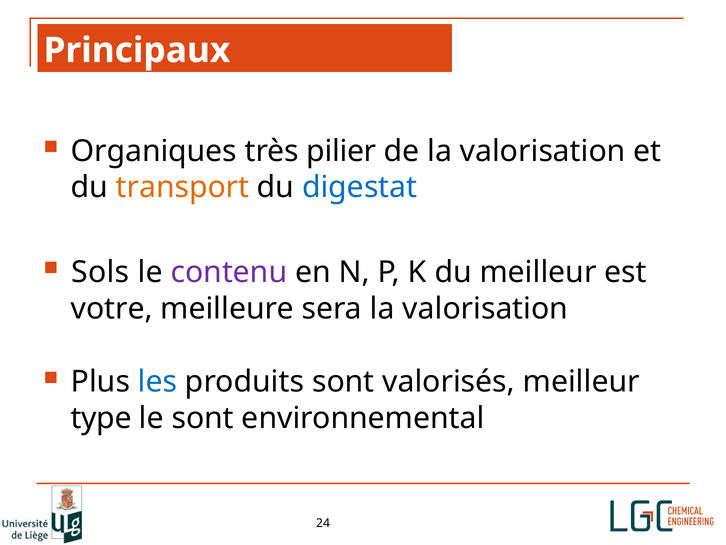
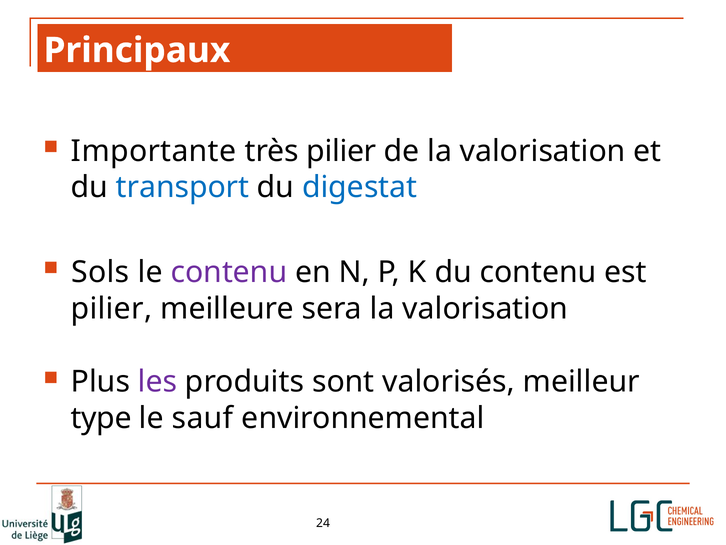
Organiques: Organiques -> Importante
transport colour: orange -> blue
du meilleur: meilleur -> contenu
votre at (112, 308): votre -> pilier
les colour: blue -> purple
le sont: sont -> sauf
